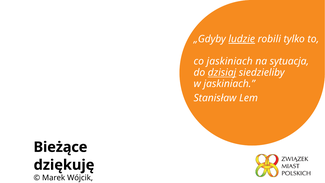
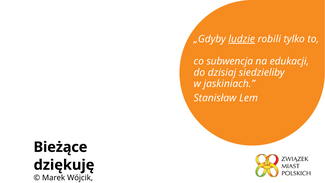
co jaskiniach: jaskiniach -> subwencja
sytuacja: sytuacja -> edukacji
dzisiaj underline: present -> none
